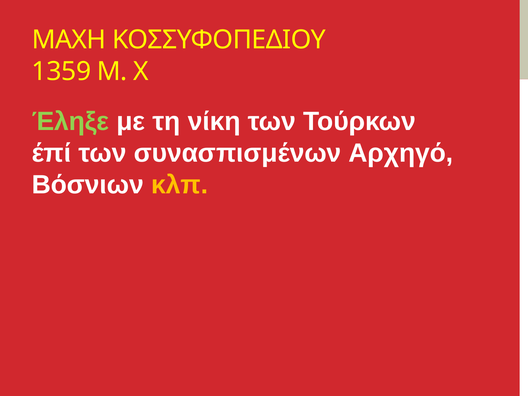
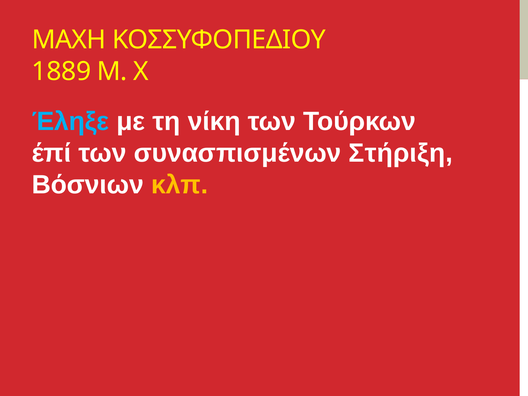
1359: 1359 -> 1889
Έληξε colour: light green -> light blue
Αρχηγό: Αρχηγό -> Στήριξη
